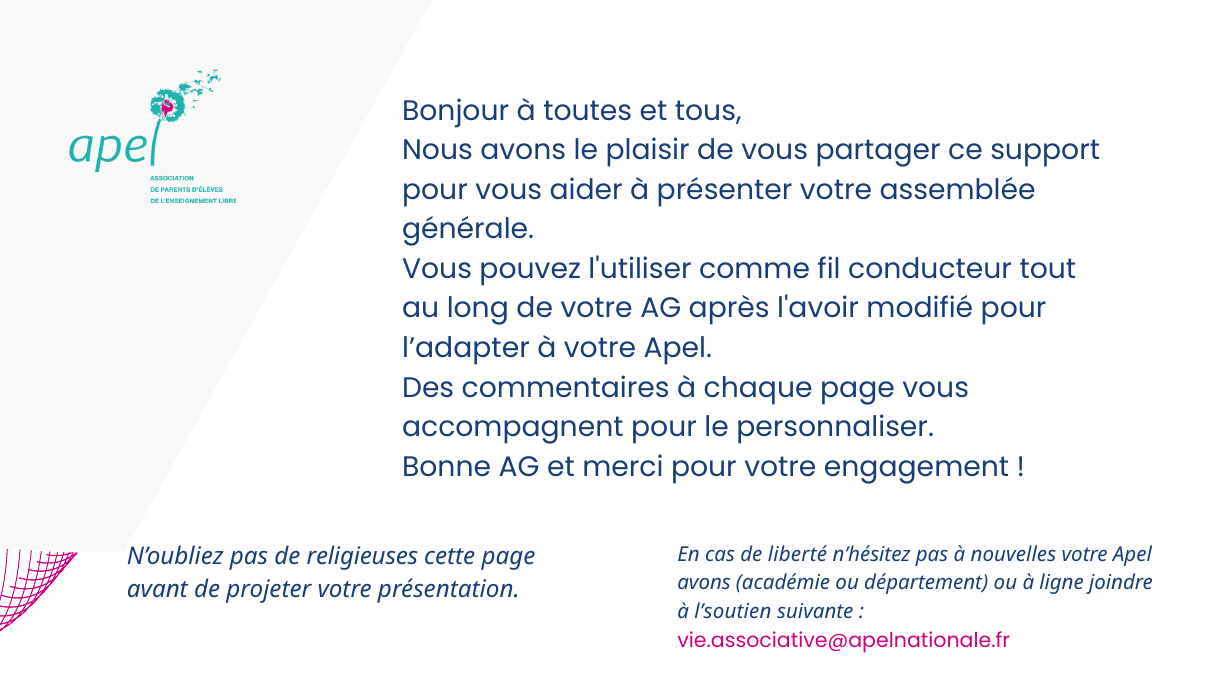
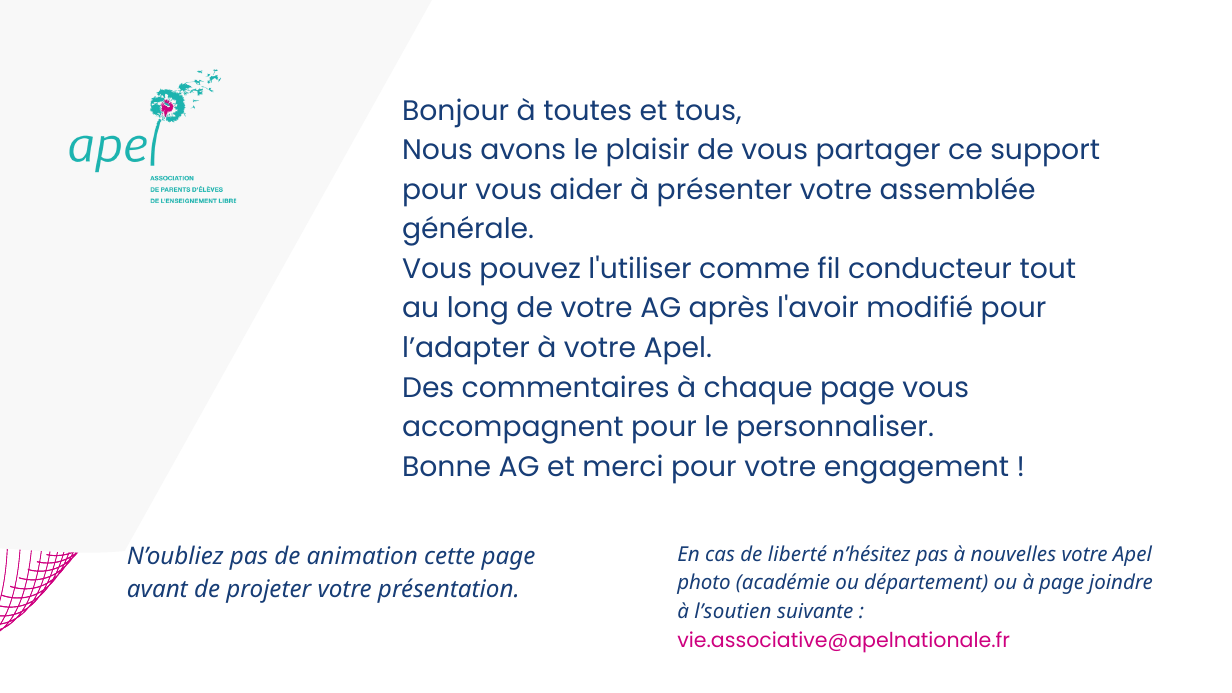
religieuses: religieuses -> animation
avons at (704, 583): avons -> photo
à ligne: ligne -> page
